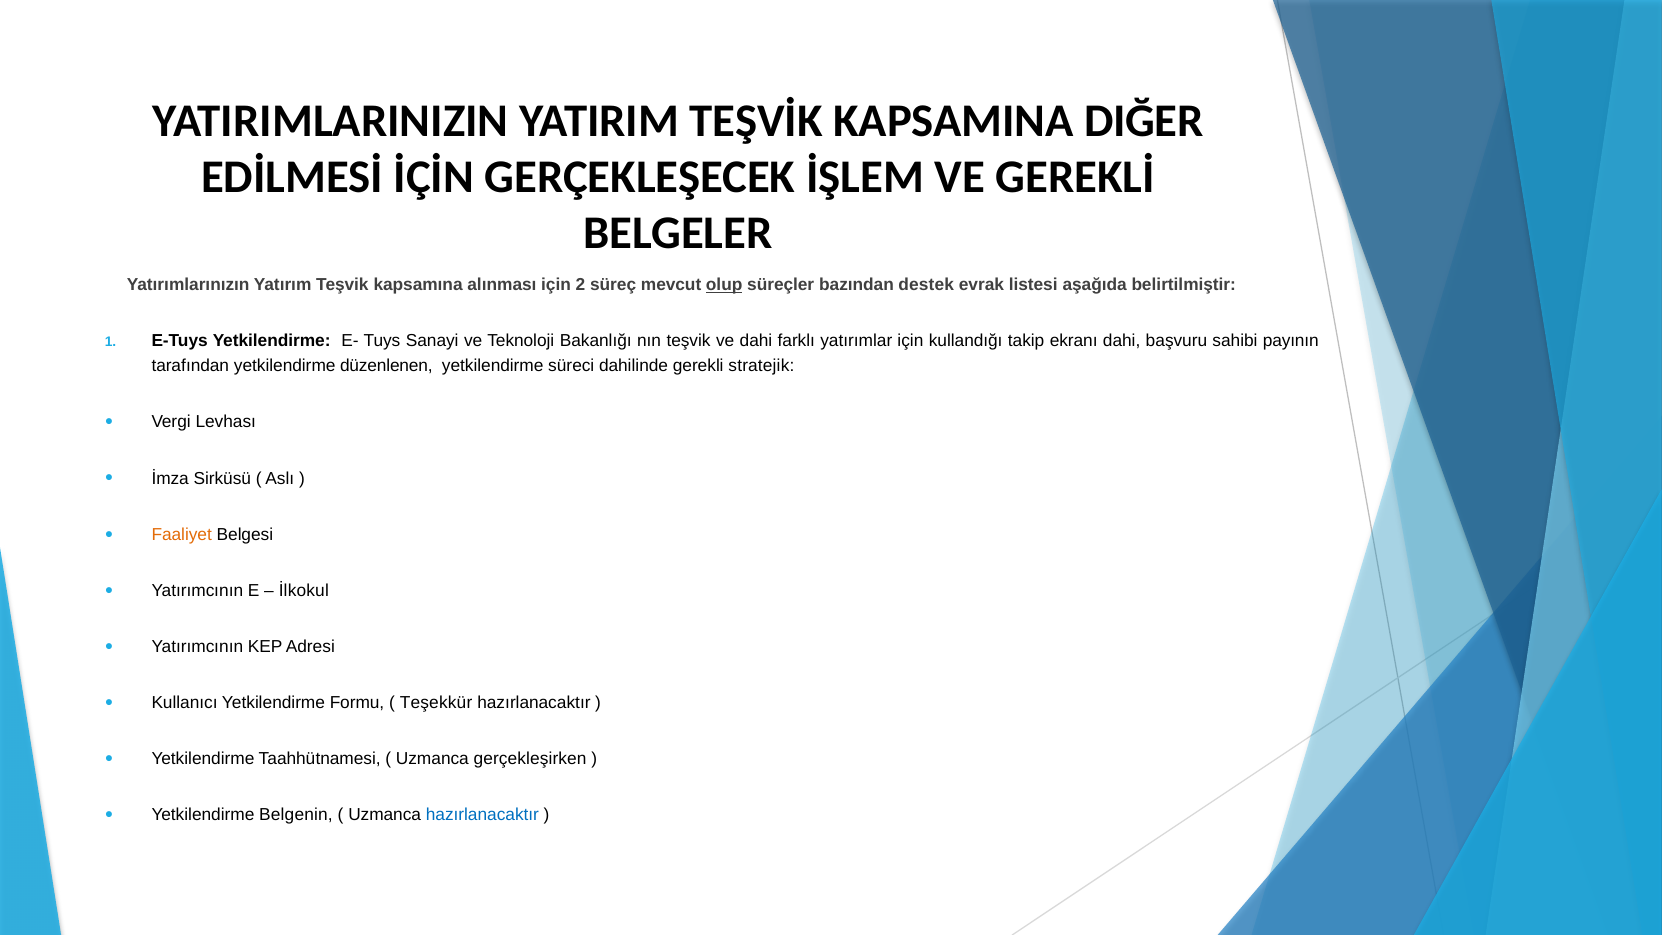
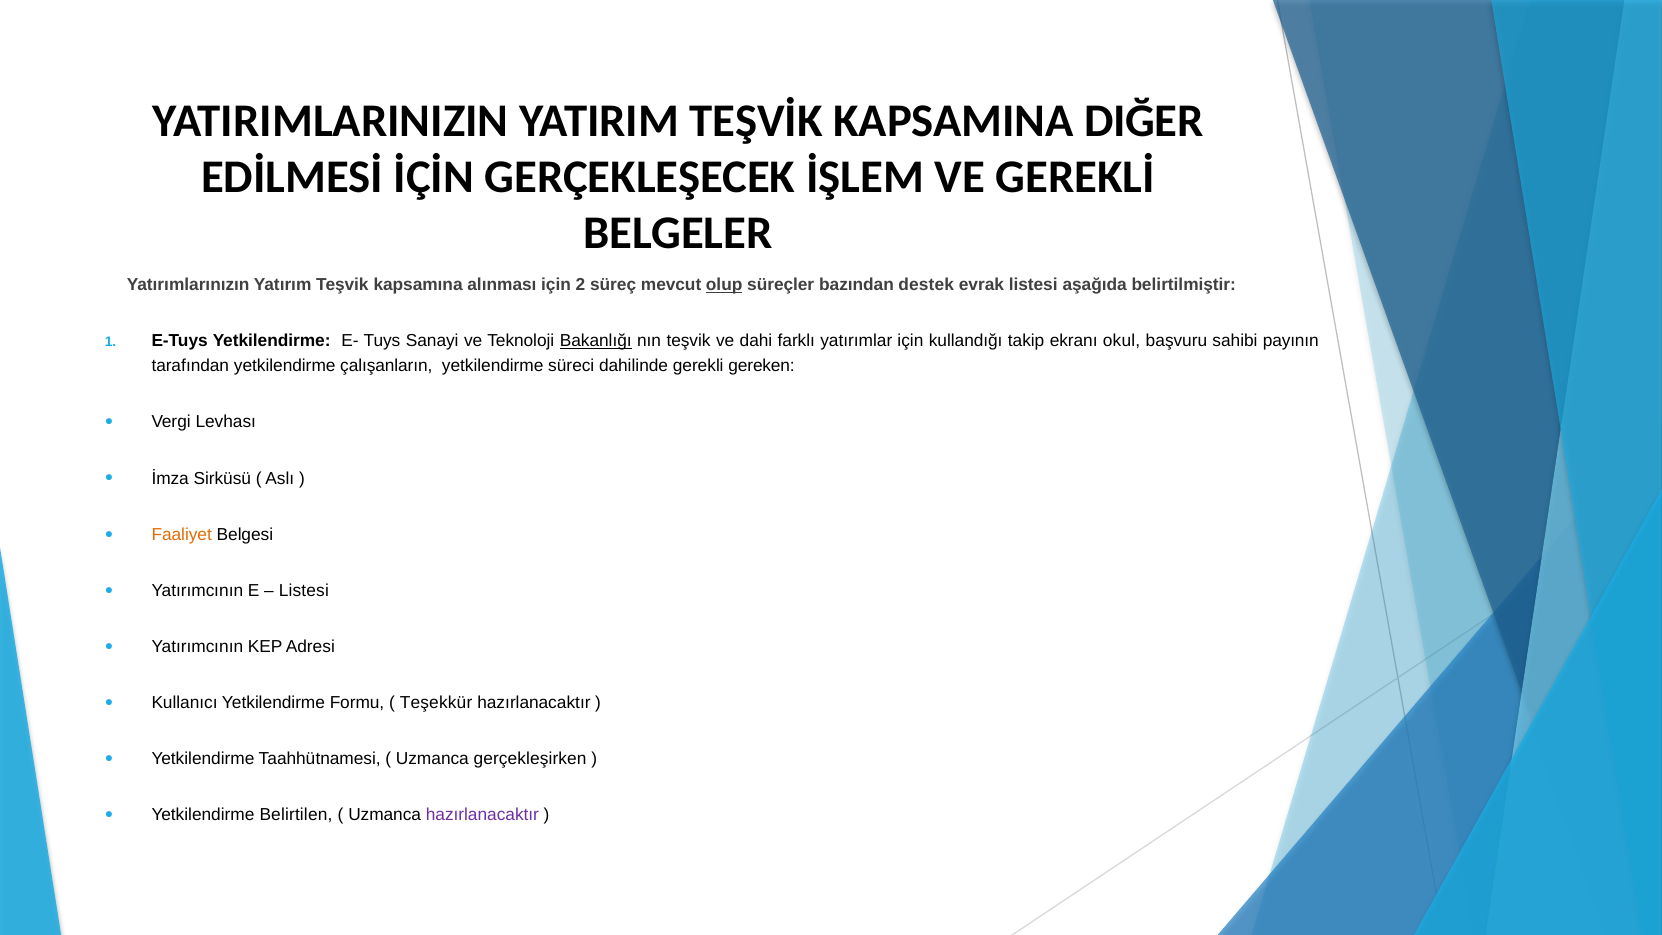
Bakanlığı underline: none -> present
ekranı dahi: dahi -> okul
düzenlenen: düzenlenen -> çalışanların
stratejik: stratejik -> gereken
İlkokul at (304, 590): İlkokul -> Listesi
Belgenin: Belgenin -> Belirtilen
hazırlanacaktır at (482, 815) colour: blue -> purple
